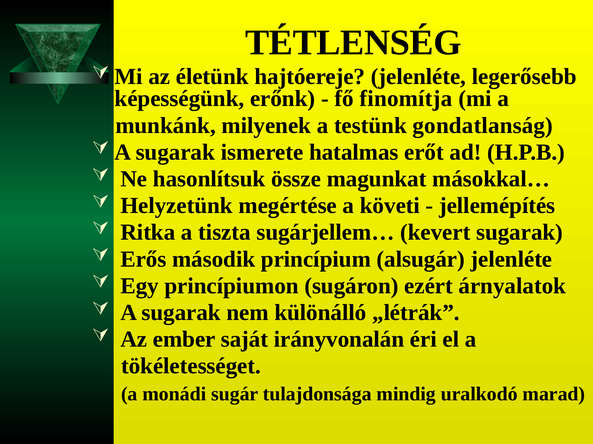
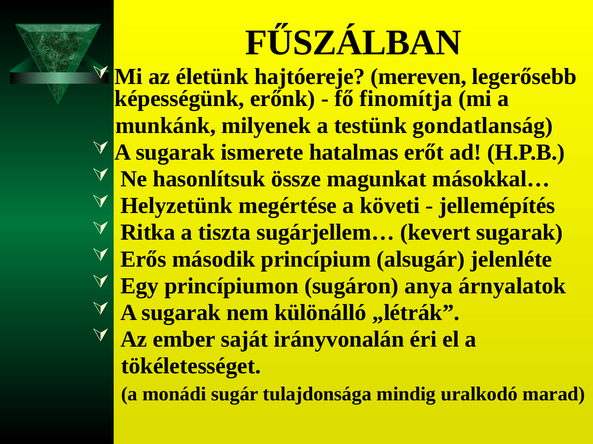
TÉTLENSÉG: TÉTLENSÉG -> FŰSZÁLBAN
hajtóereje jelenléte: jelenléte -> mereven
ezért: ezért -> anya
